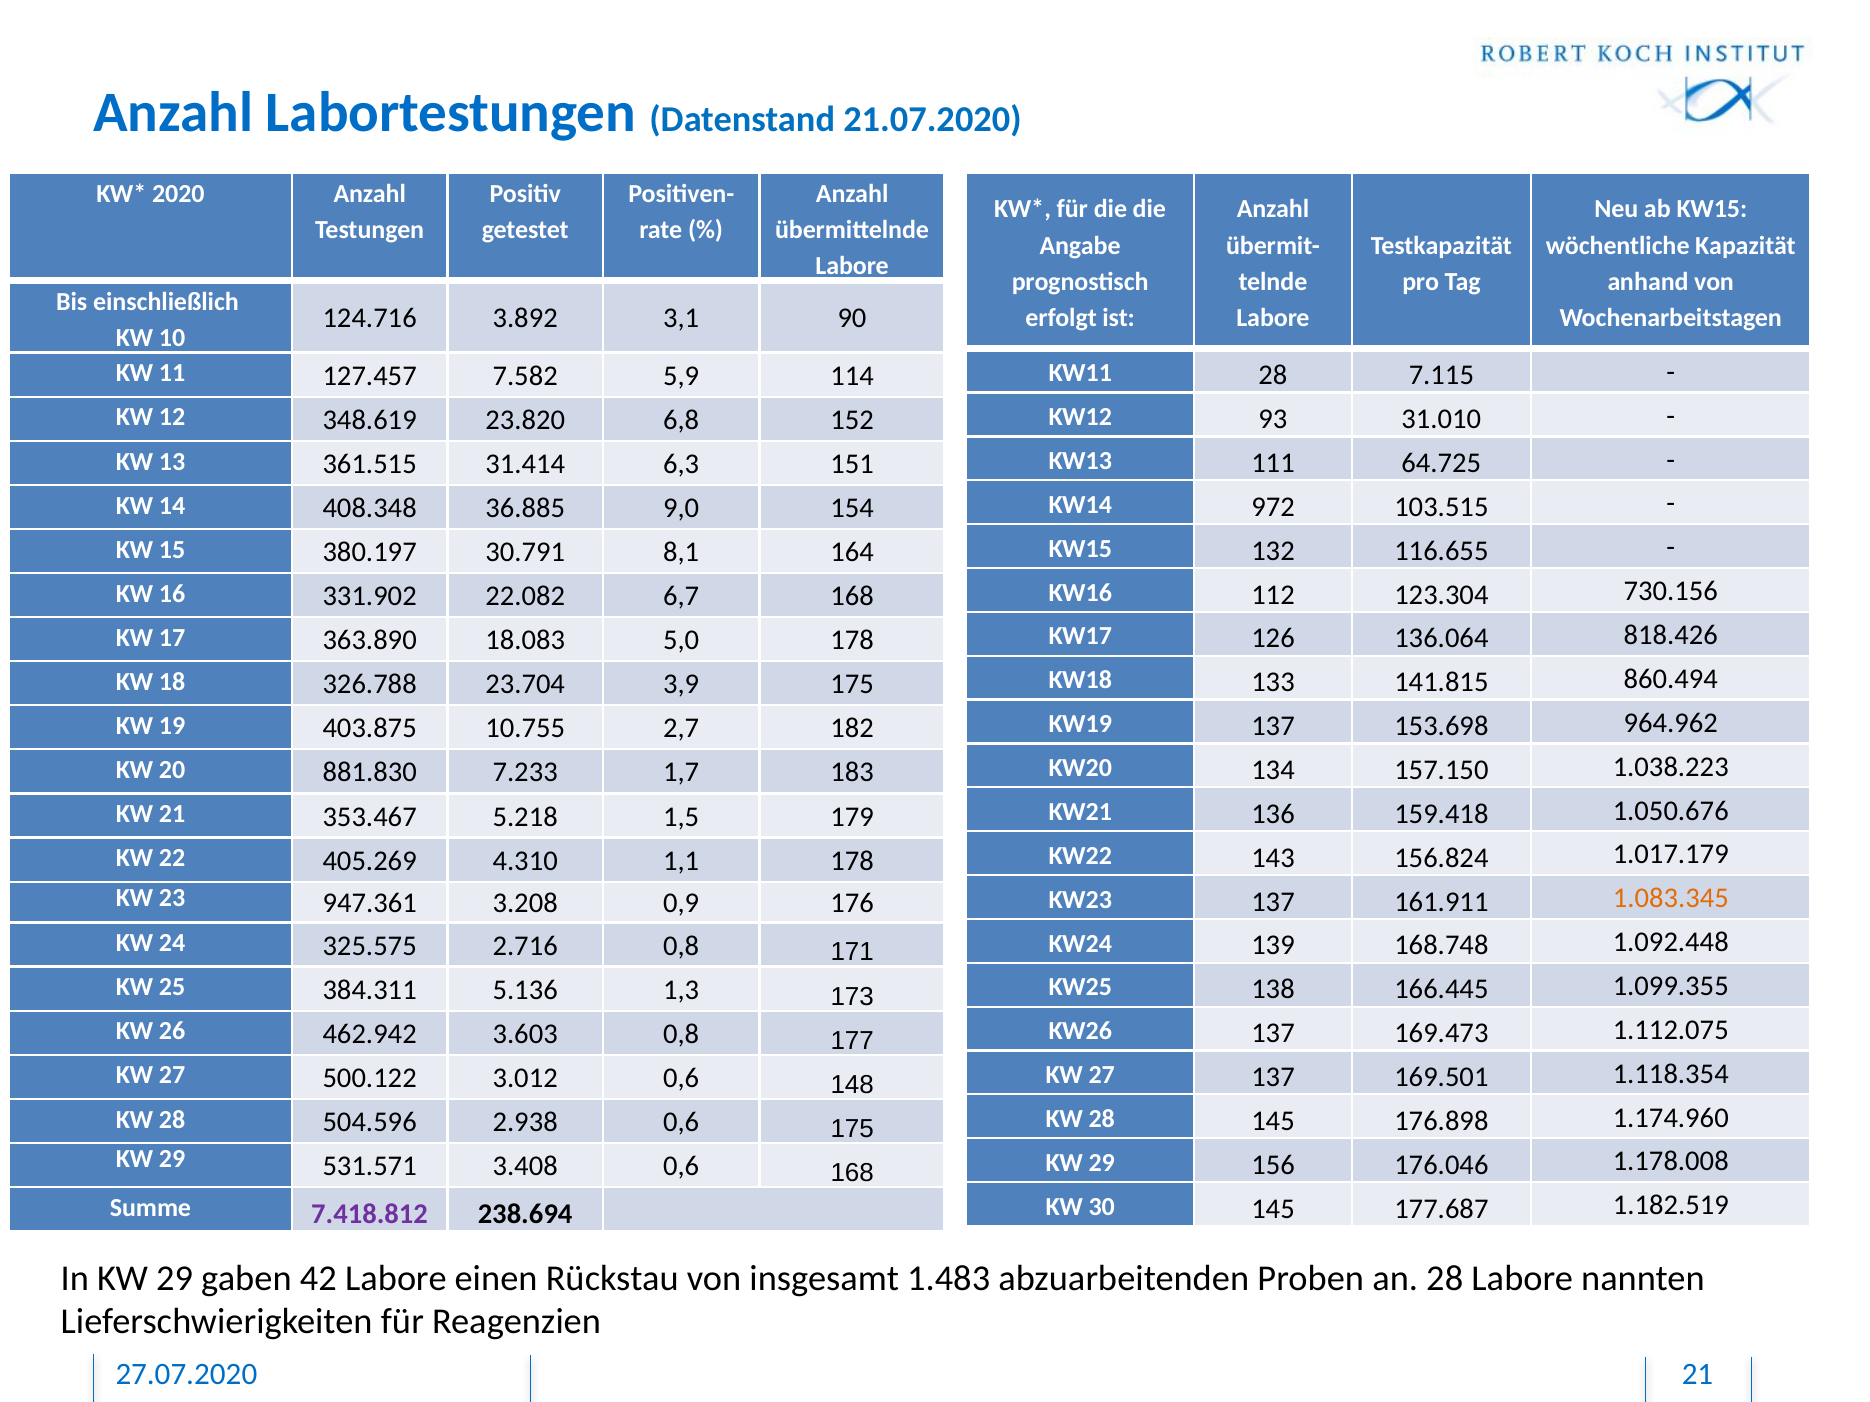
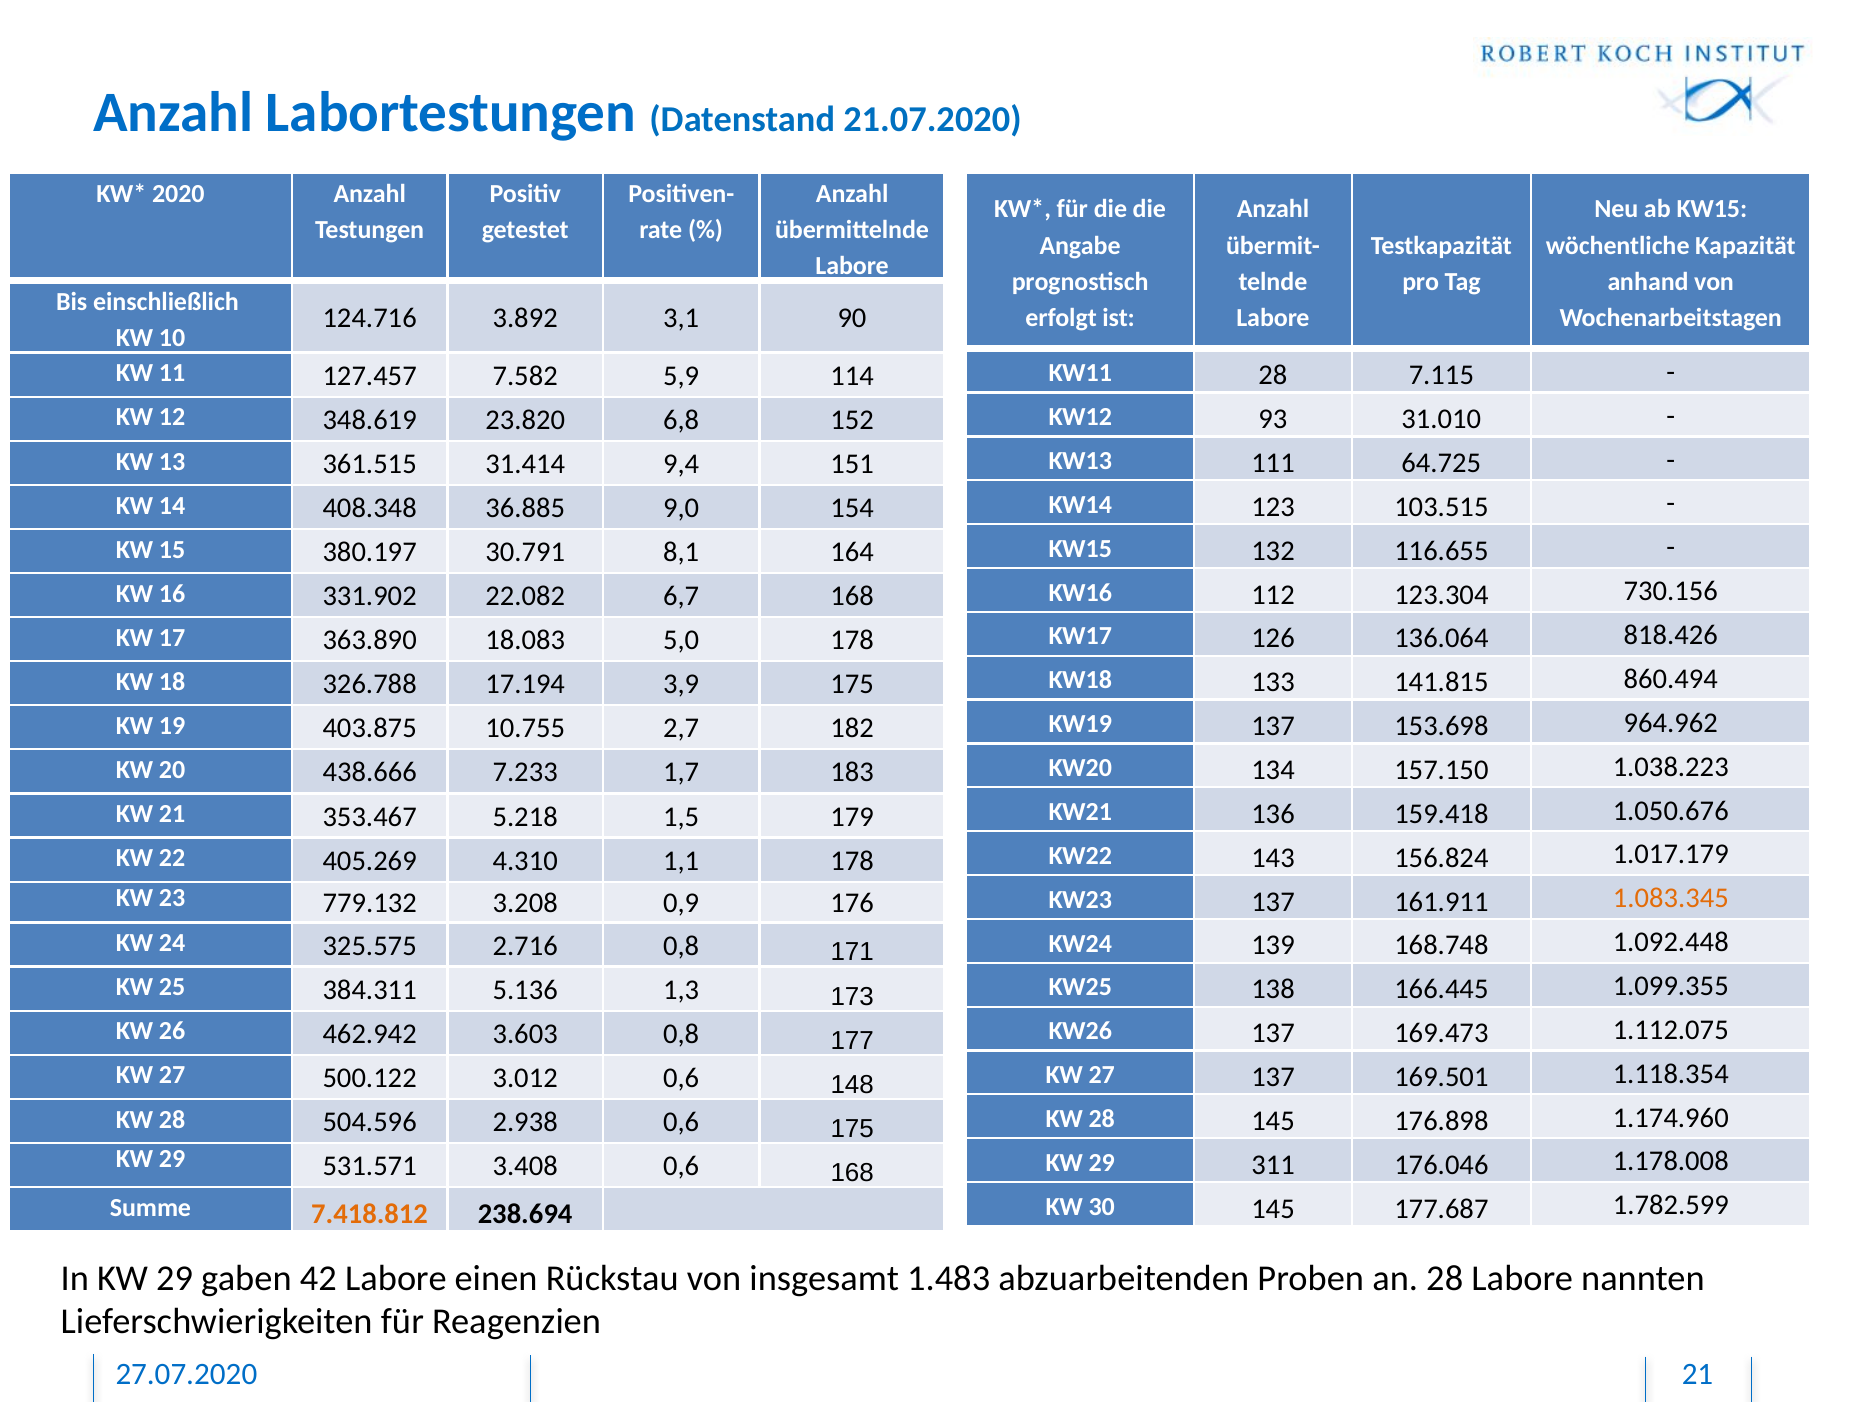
6,3: 6,3 -> 9,4
972: 972 -> 123
23.704: 23.704 -> 17.194
881.830: 881.830 -> 438.666
947.361: 947.361 -> 779.132
156: 156 -> 311
1.182.519: 1.182.519 -> 1.782.599
7.418.812 colour: purple -> orange
